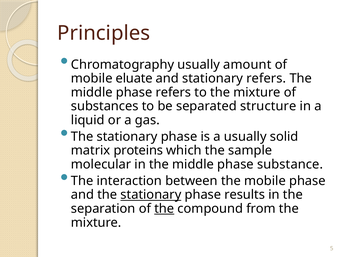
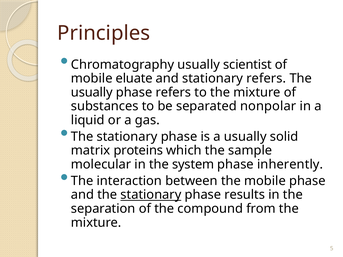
amount: amount -> scientist
middle at (92, 92): middle -> usually
structure: structure -> nonpolar
in the middle: middle -> system
substance: substance -> inherently
the at (164, 209) underline: present -> none
